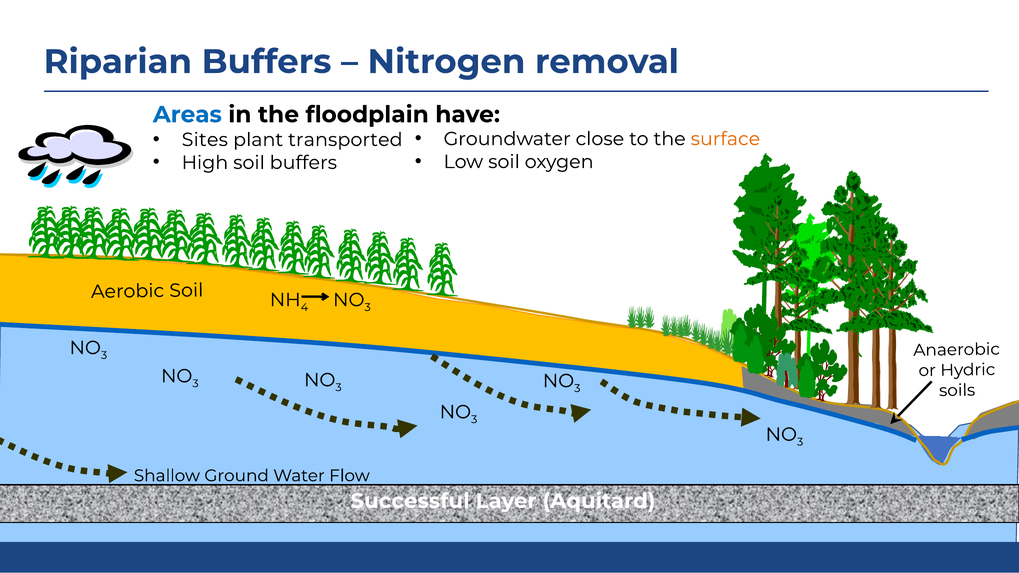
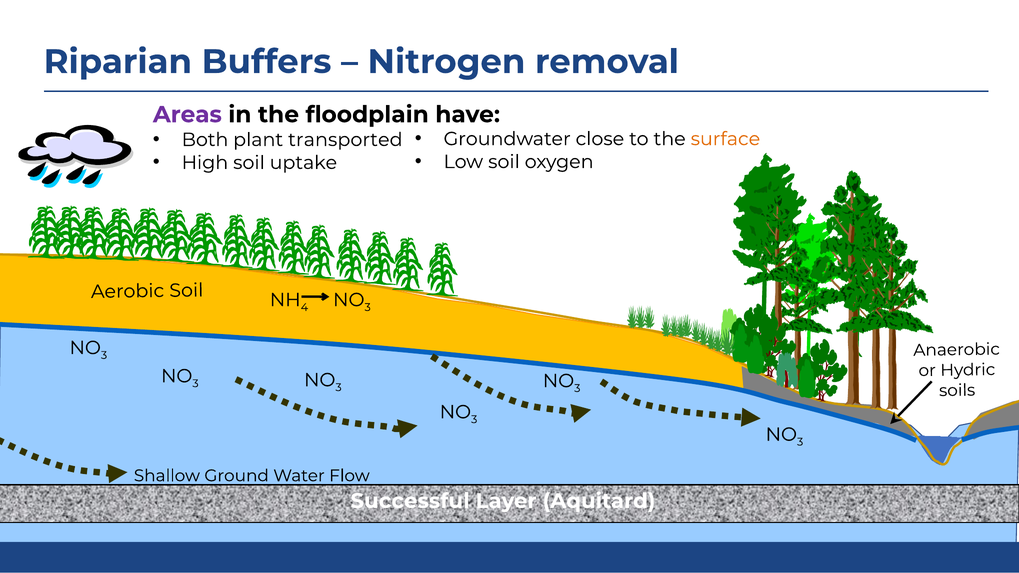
Areas colour: blue -> purple
Sites: Sites -> Both
soil buffers: buffers -> uptake
